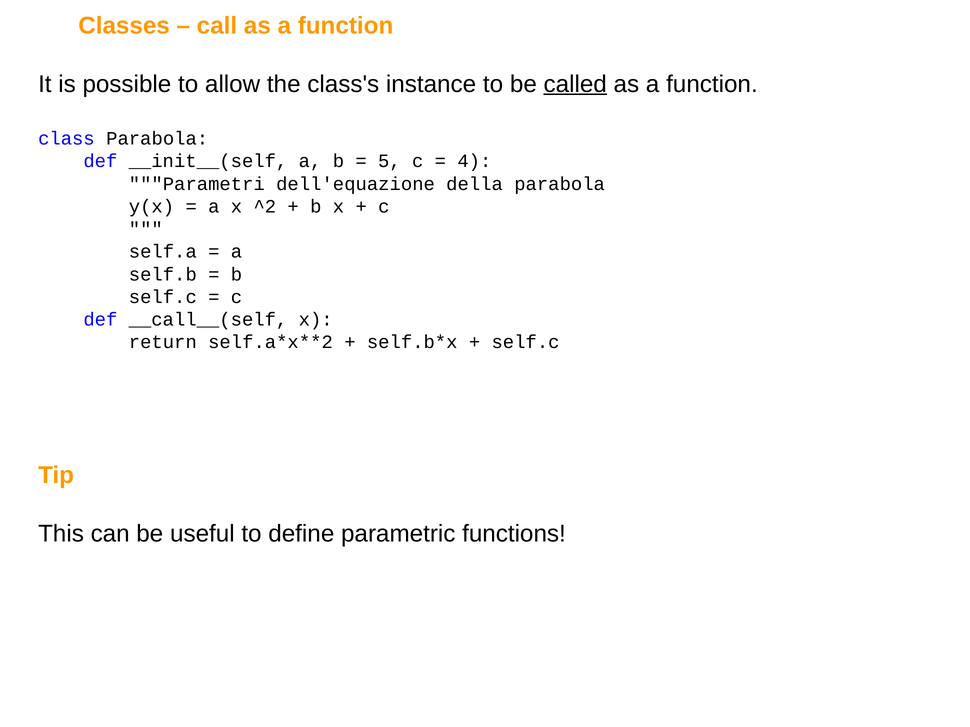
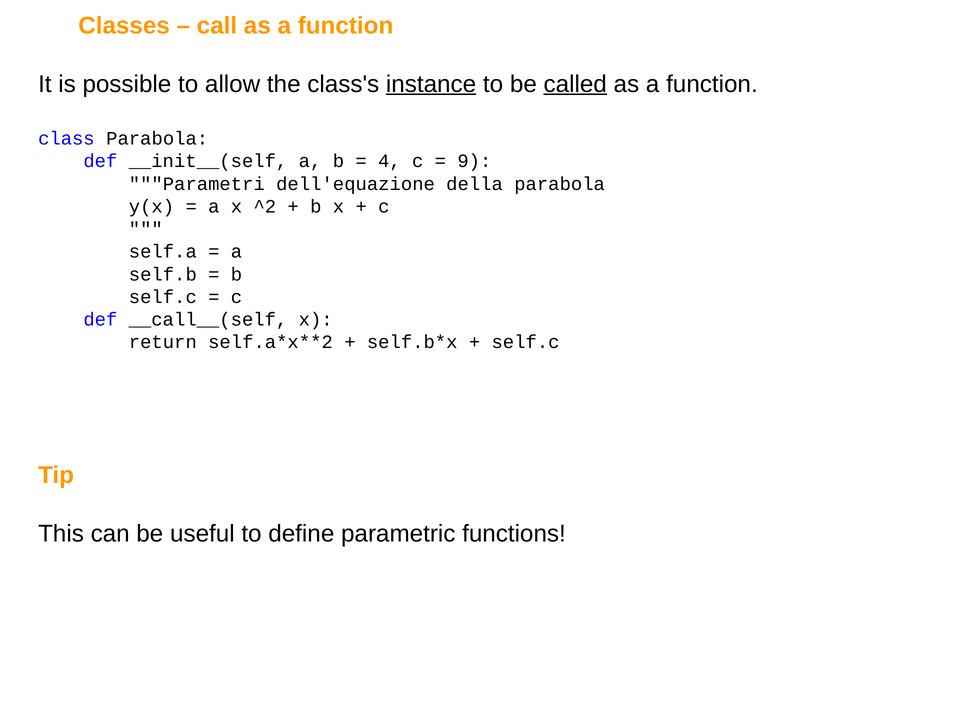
instance underline: none -> present
5: 5 -> 4
4: 4 -> 9
